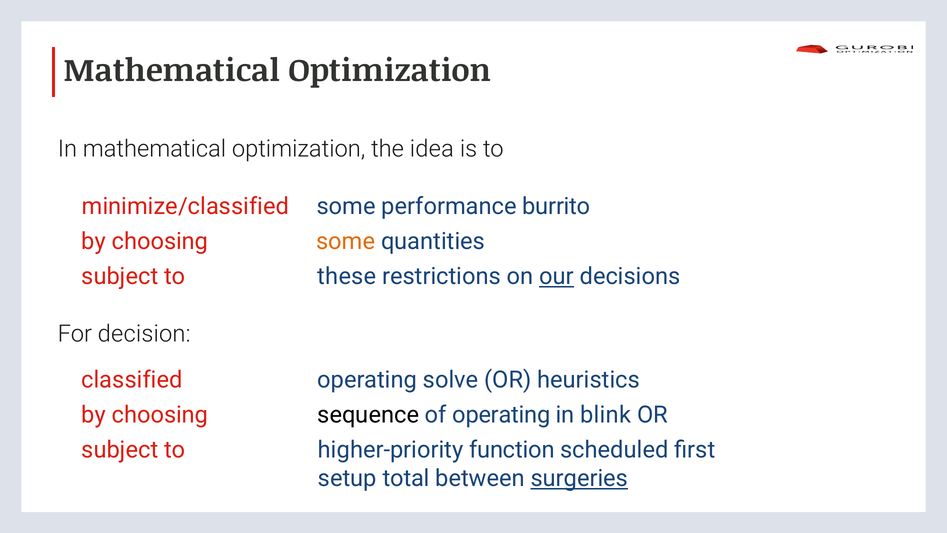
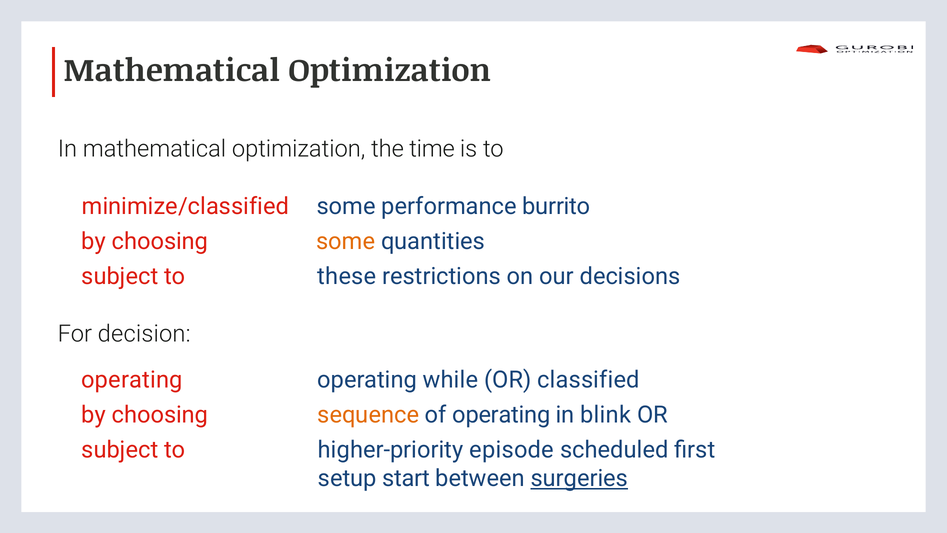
idea: idea -> time
our underline: present -> none
classified at (132, 380): classified -> operating
solve: solve -> while
heuristics: heuristics -> classified
sequence colour: black -> orange
function: function -> episode
total: total -> start
